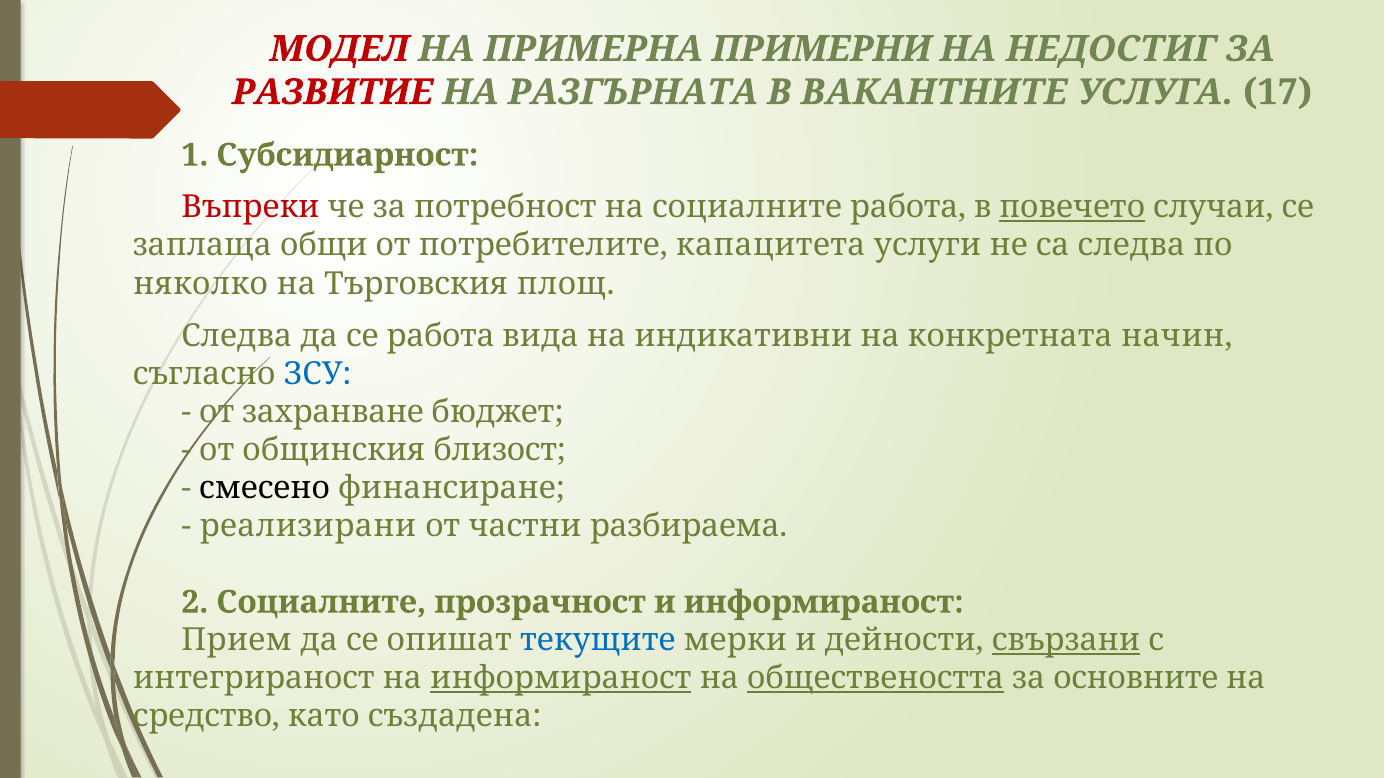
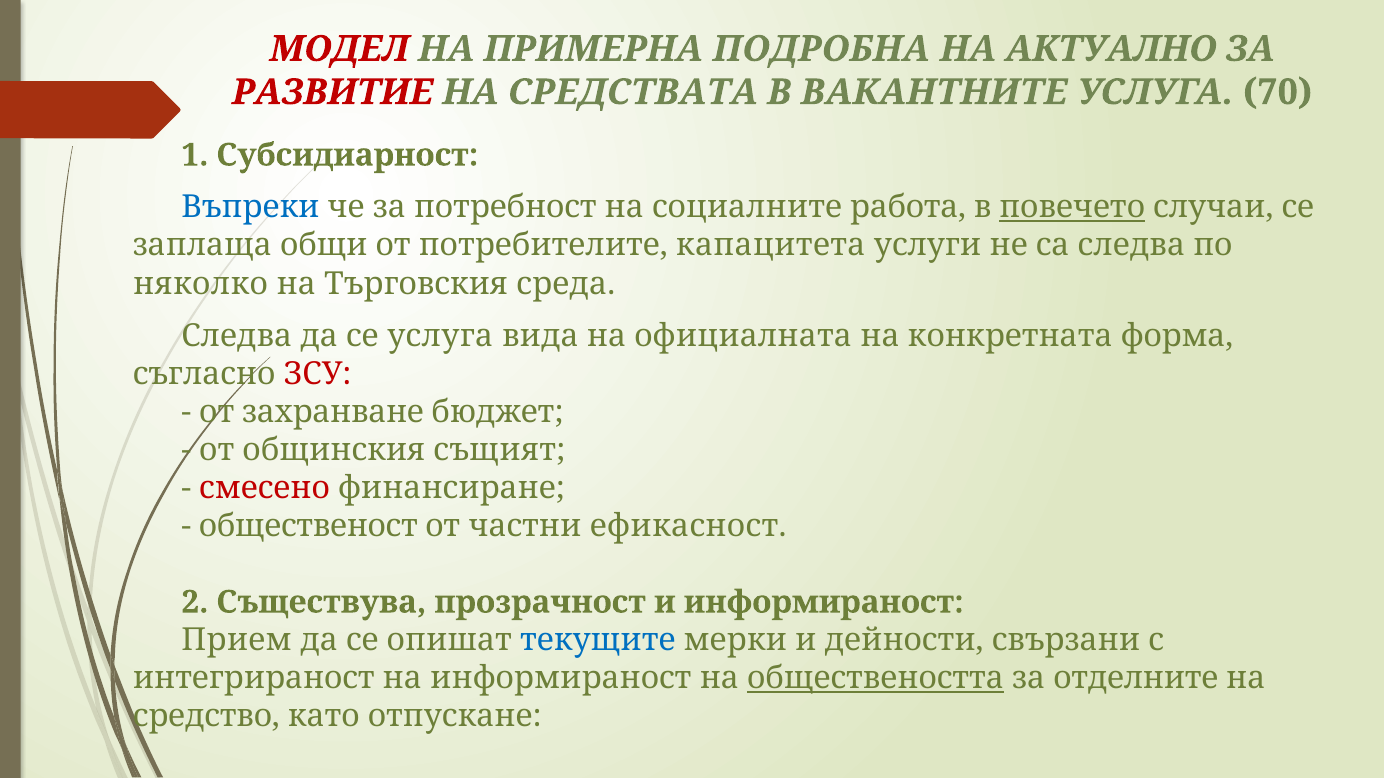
ПРИМЕРНИ: ПРИМЕРНИ -> ПОДРОБНА
НЕДОСТИГ: НЕДОСТИГ -> АКТУАЛНО
РАЗГЪРНАТА: РАЗГЪРНАТА -> СРЕДСТВАТА
17: 17 -> 70
Въпреки colour: red -> blue
площ: площ -> среда
се работа: работа -> услуга
индикативни: индикативни -> официалната
начин: начин -> форма
ЗСУ colour: blue -> red
близост: близост -> същият
смесено colour: black -> red
реализирани: реализирани -> общественост
разбираема: разбираема -> ефикасност
2 Социалните: Социалните -> Съществува
свързани underline: present -> none
информираност at (561, 679) underline: present -> none
основните: основните -> отделните
създадена: създадена -> отпускане
